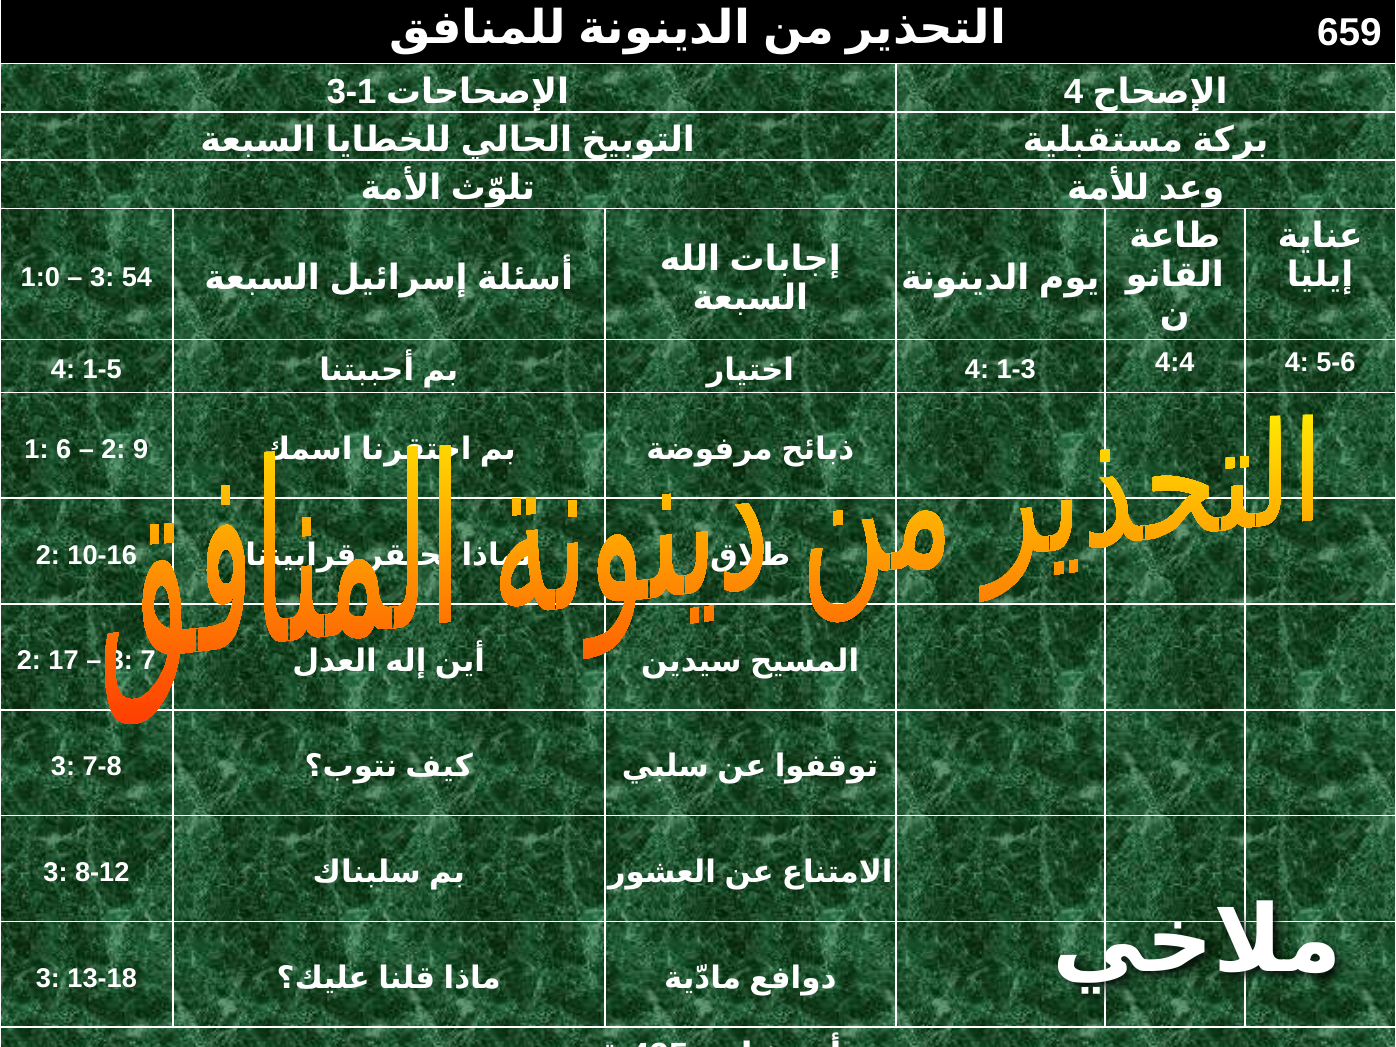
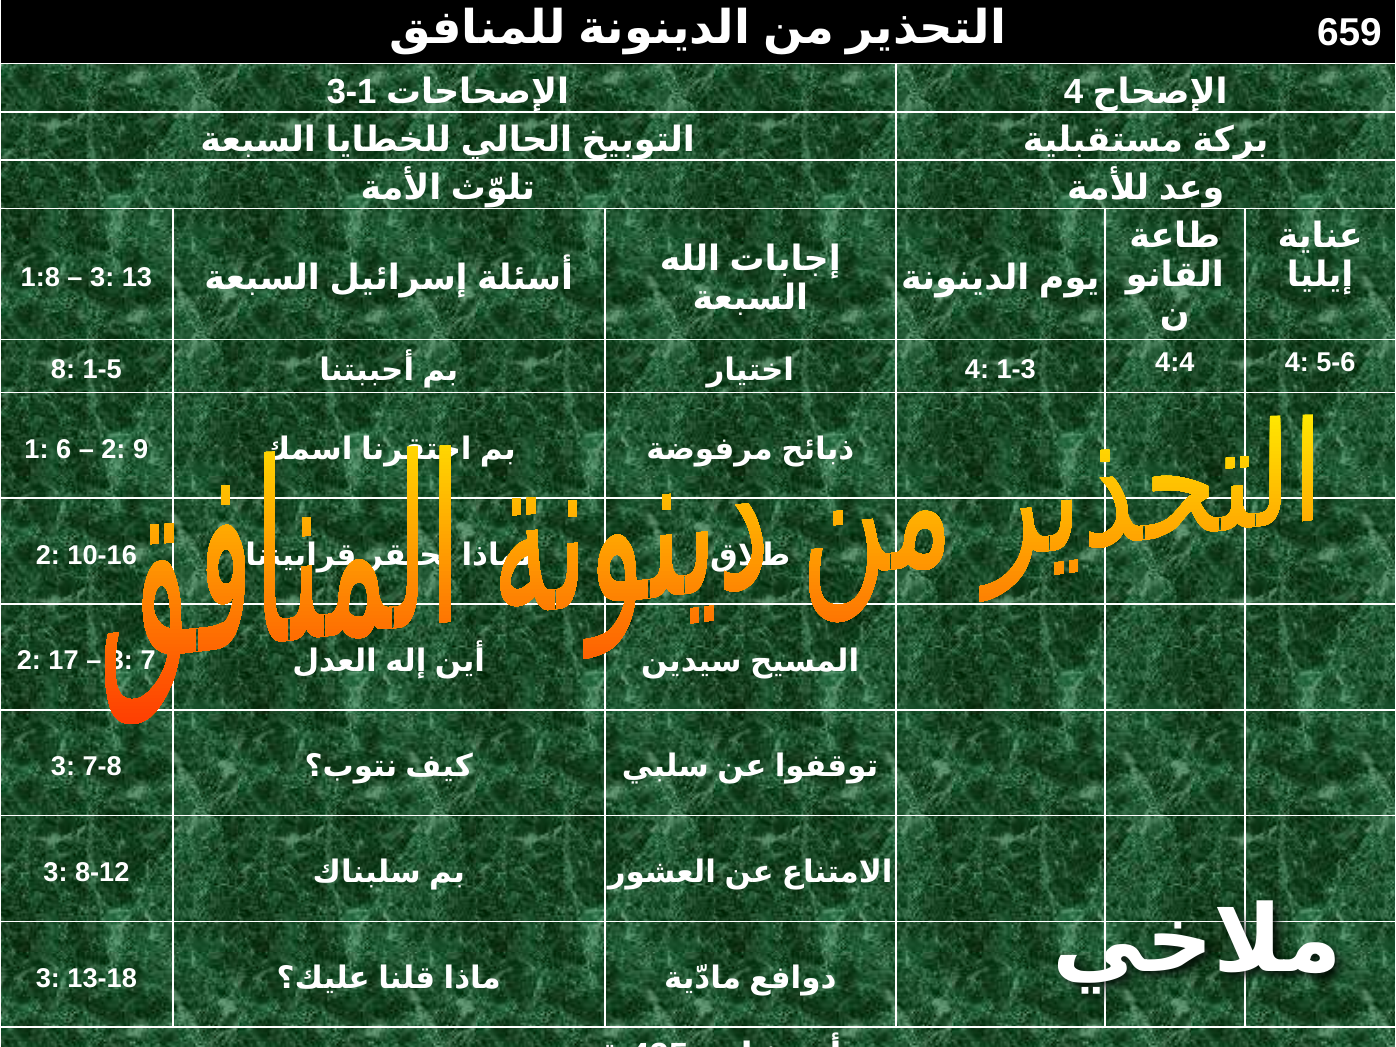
1:0: 1:0 -> 1:8
54: 54 -> 13
4 at (63, 370): 4 -> 8
